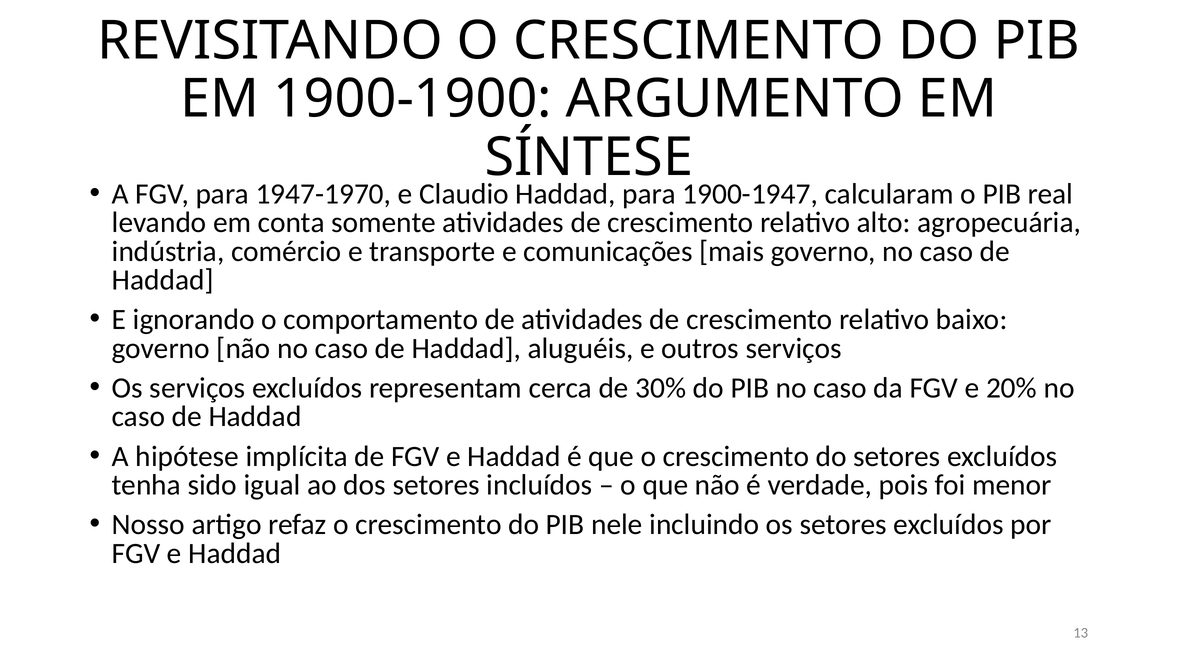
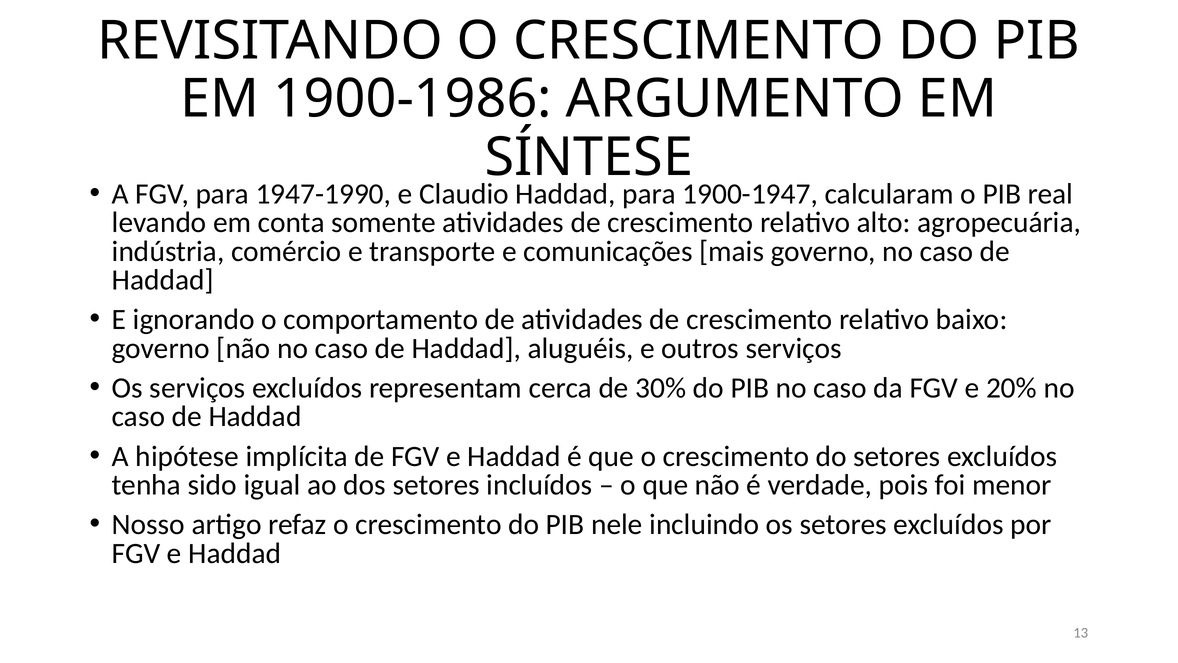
1900-1900: 1900-1900 -> 1900-1986
1947-1970: 1947-1970 -> 1947-1990
